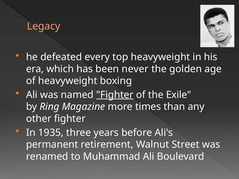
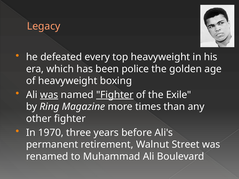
never: never -> police
was at (49, 95) underline: none -> present
1935: 1935 -> 1970
